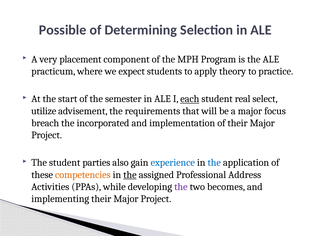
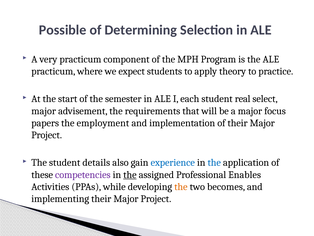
very placement: placement -> practicum
each underline: present -> none
utilize at (44, 111): utilize -> major
breach: breach -> papers
incorporated: incorporated -> employment
parties: parties -> details
competencies colour: orange -> purple
Address: Address -> Enables
the at (181, 186) colour: purple -> orange
